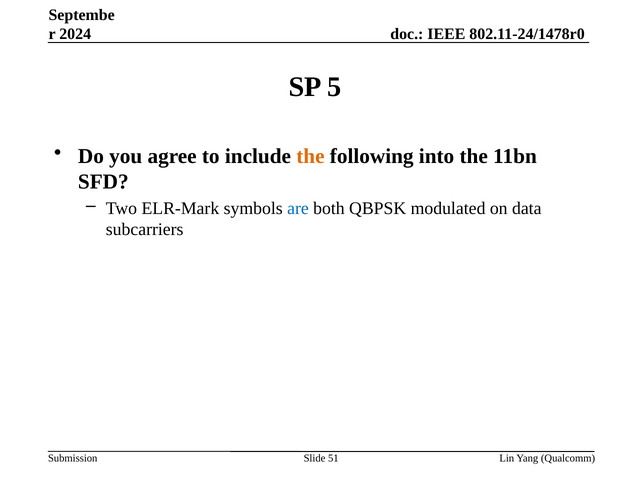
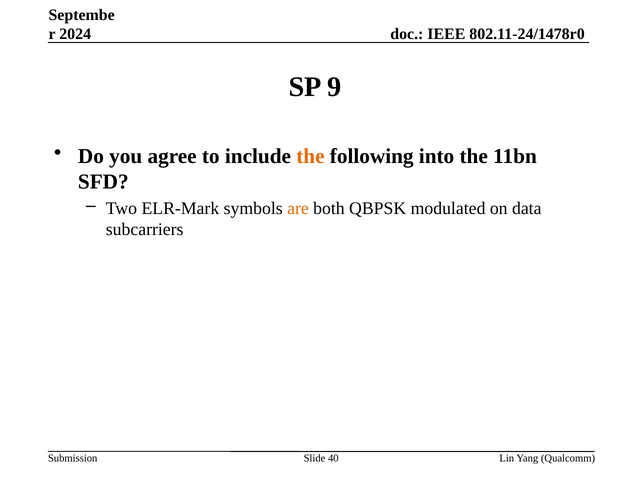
5: 5 -> 9
are colour: blue -> orange
51: 51 -> 40
